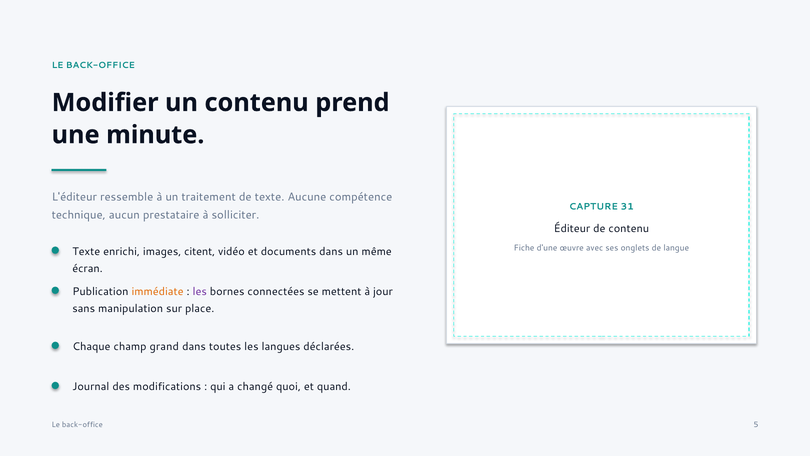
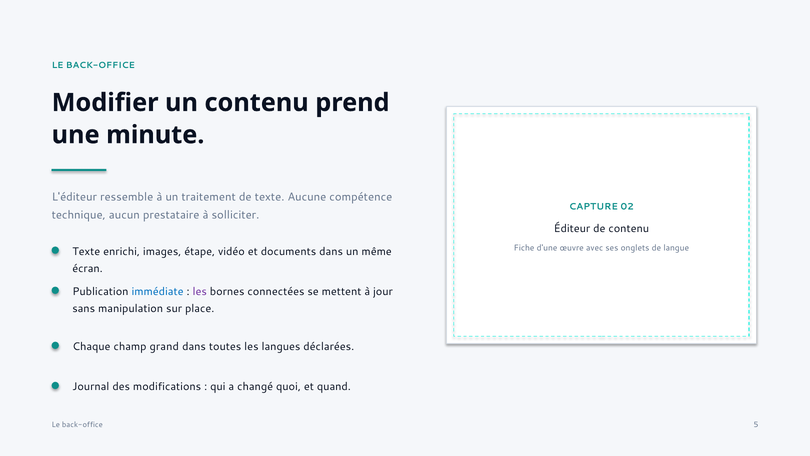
31: 31 -> 02
citent: citent -> étape
immédiate colour: orange -> blue
